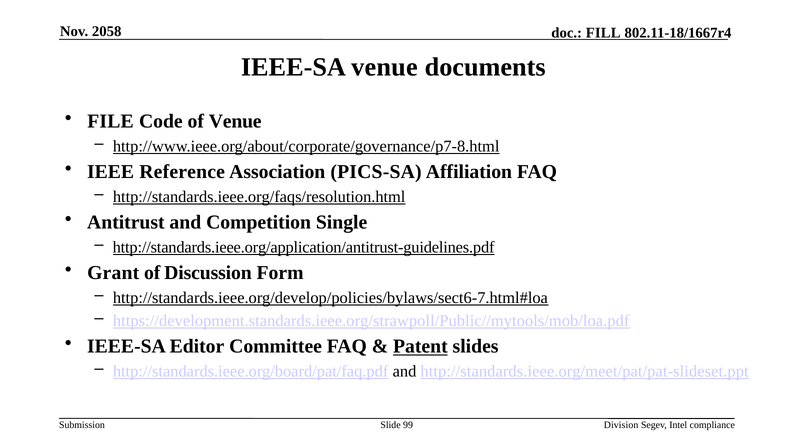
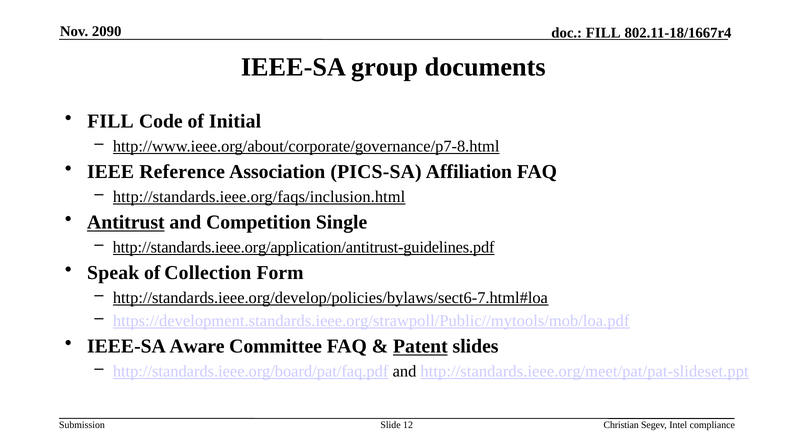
2058: 2058 -> 2090
IEEE-SA venue: venue -> group
FILE at (110, 121): FILE -> FILL
of Venue: Venue -> Initial
http://standards.ieee.org/faqs/resolution.html: http://standards.ieee.org/faqs/resolution.html -> http://standards.ieee.org/faqs/inclusion.html
Antitrust underline: none -> present
Grant: Grant -> Speak
Discussion: Discussion -> Collection
Editor: Editor -> Aware
99: 99 -> 12
Division: Division -> Christian
